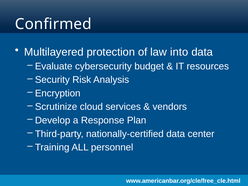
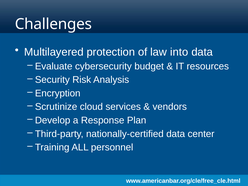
Confirmed: Confirmed -> Challenges
